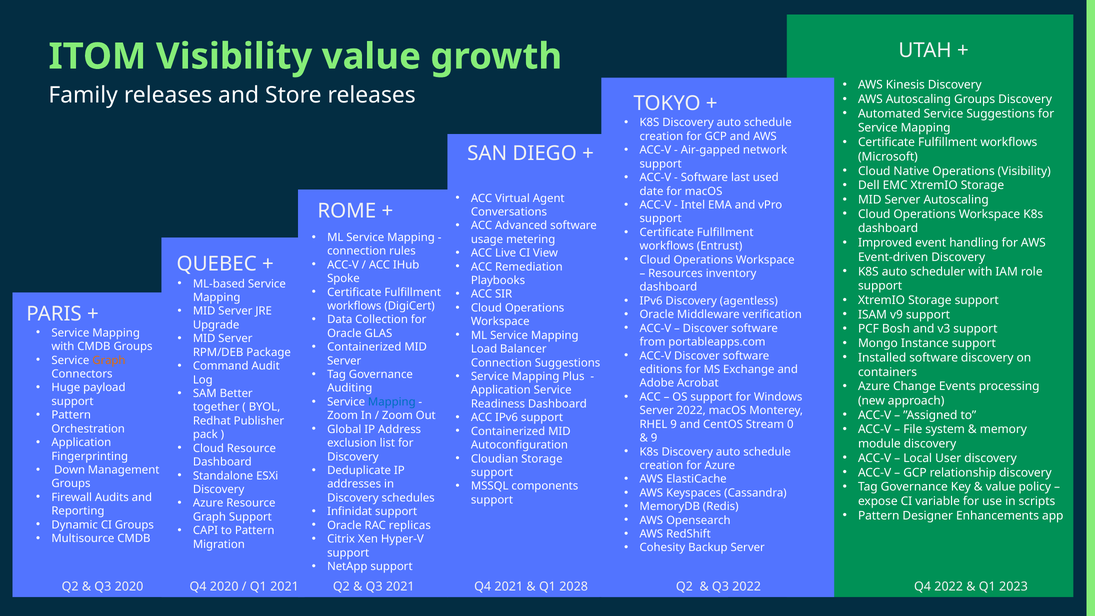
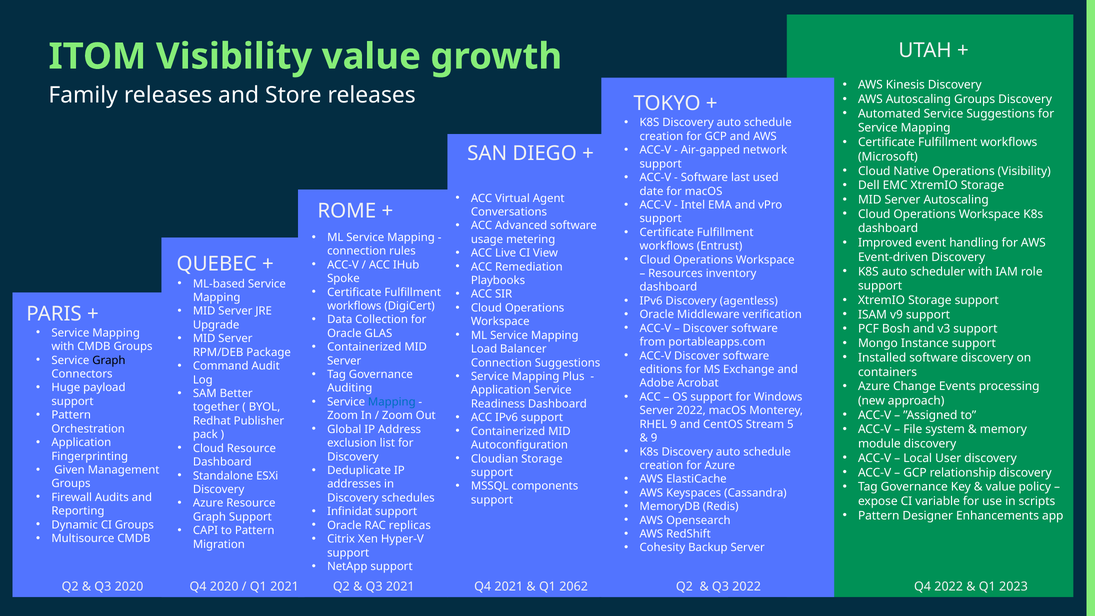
Graph at (109, 360) colour: orange -> black
0: 0 -> 5
Down: Down -> Given
2028: 2028 -> 2062
